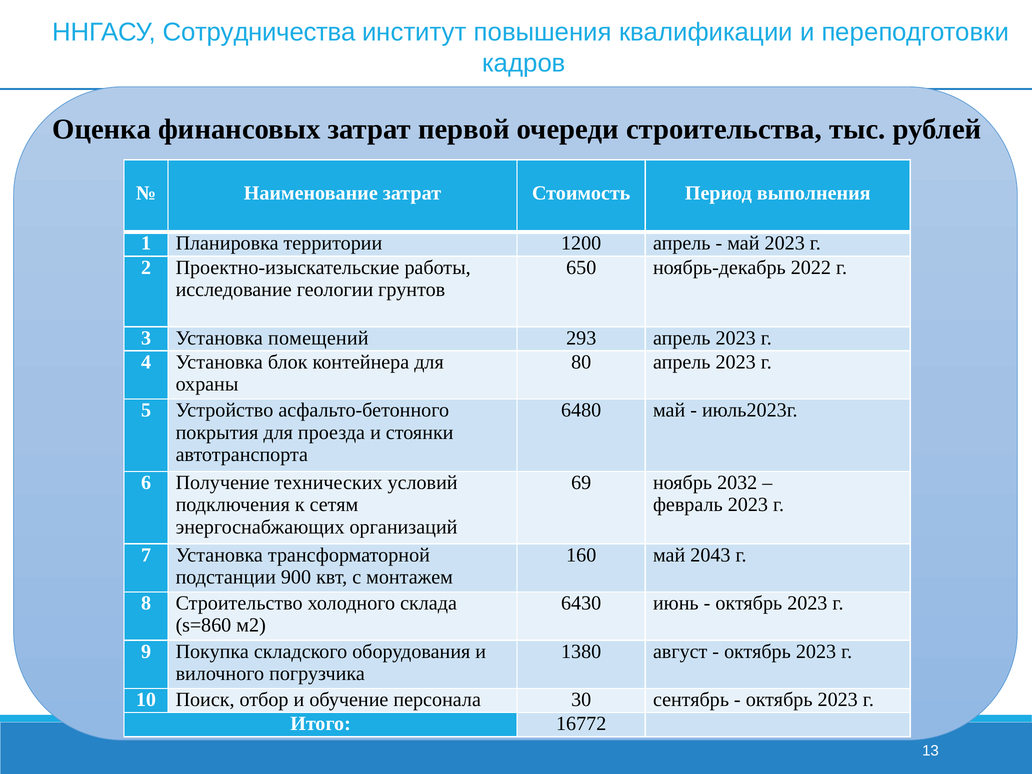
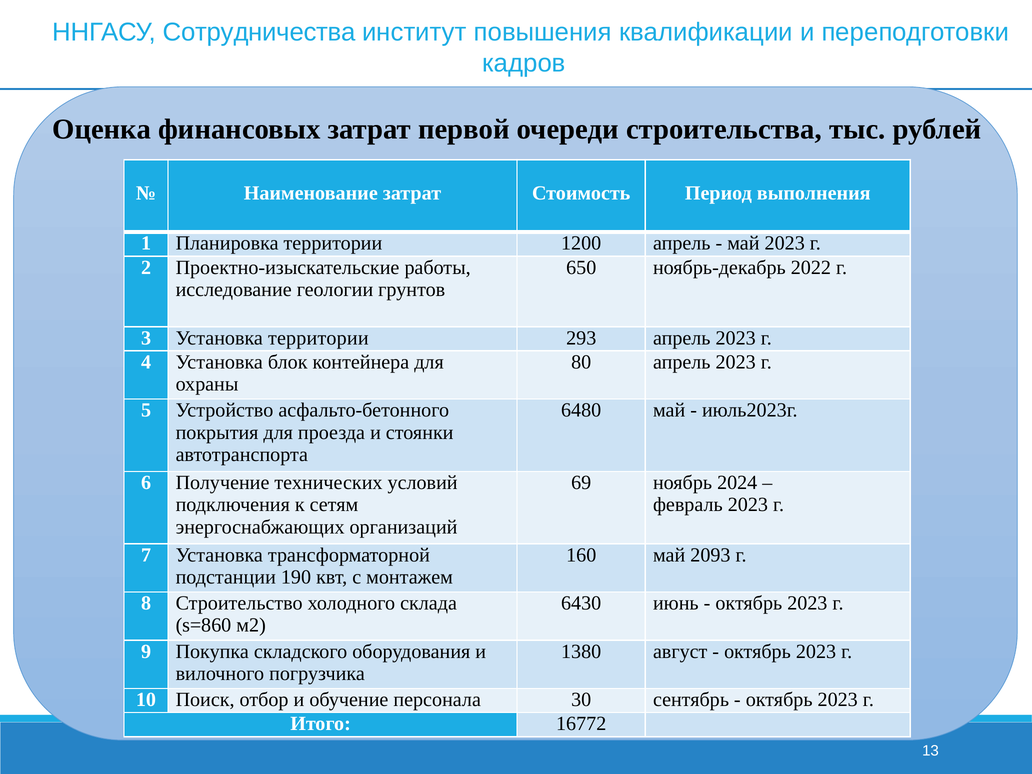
Установка помещений: помещений -> территории
2032: 2032 -> 2024
2043: 2043 -> 2093
900: 900 -> 190
